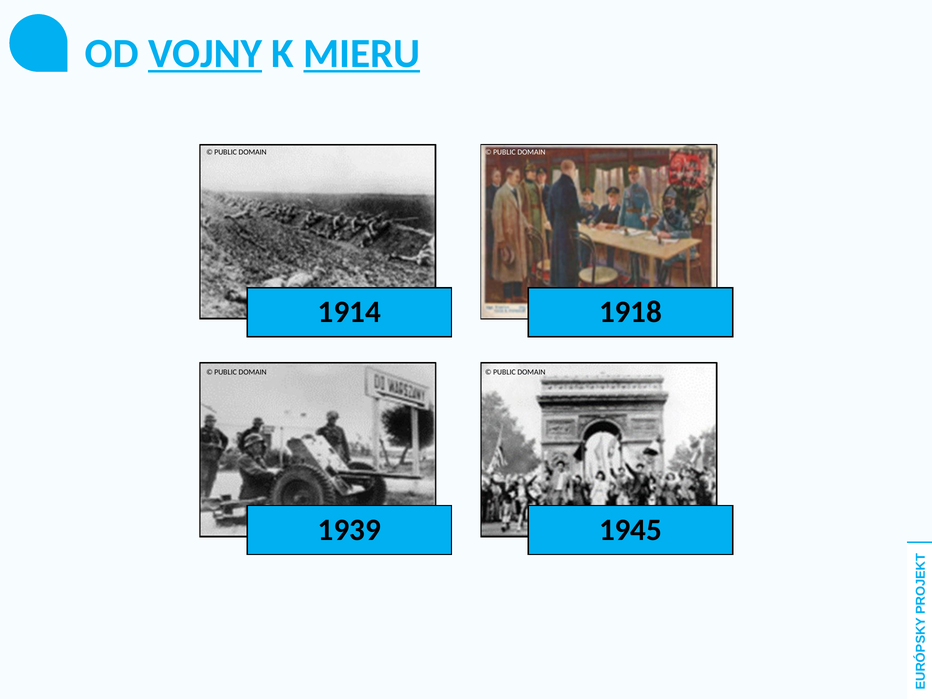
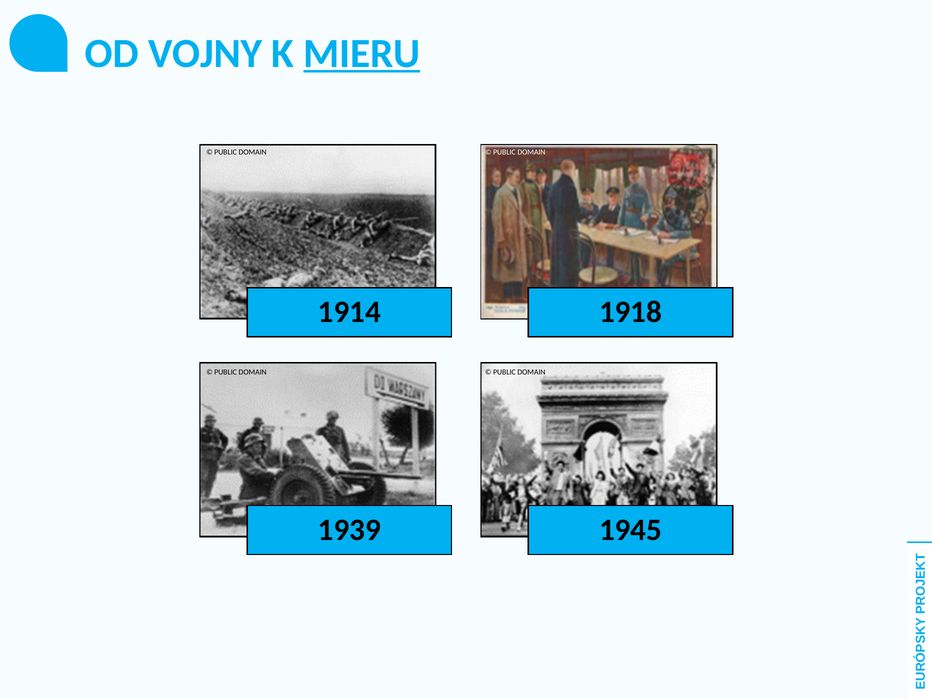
VOJNY underline: present -> none
